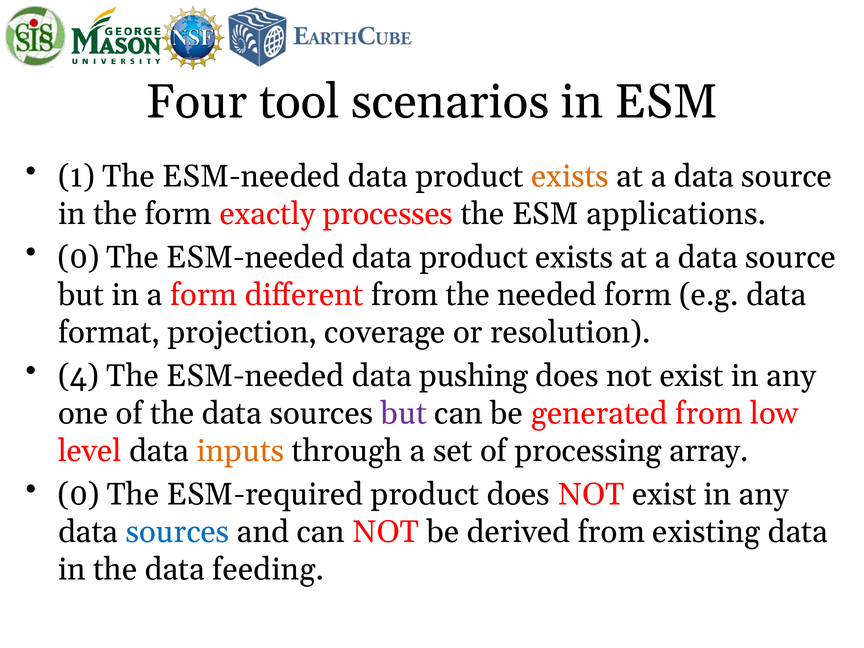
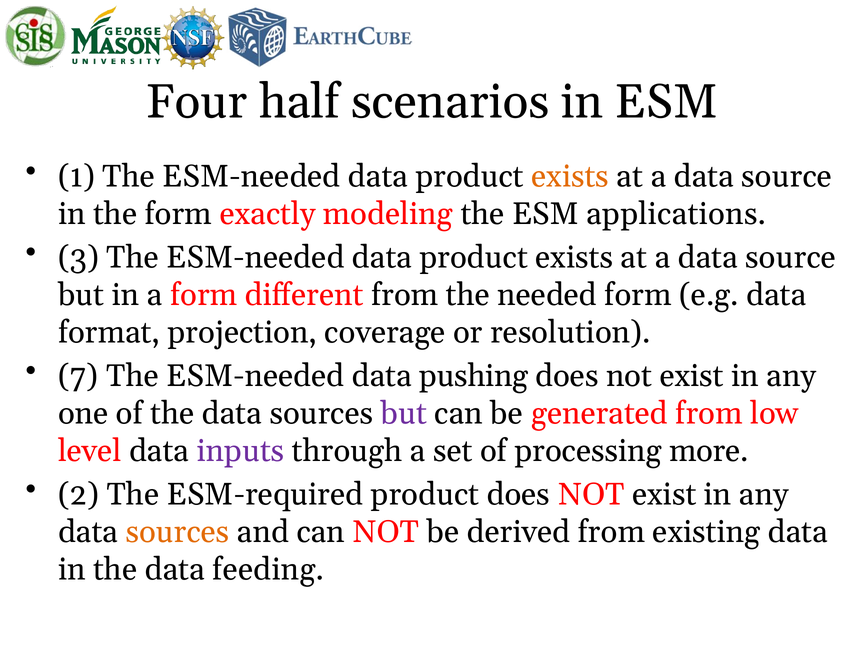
tool: tool -> half
processes: processes -> modeling
0 at (79, 257): 0 -> 3
4: 4 -> 7
inputs colour: orange -> purple
array: array -> more
0 at (79, 494): 0 -> 2
sources at (178, 532) colour: blue -> orange
